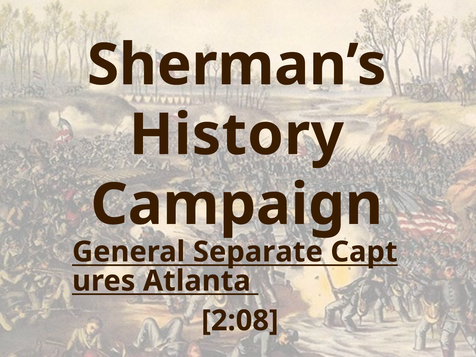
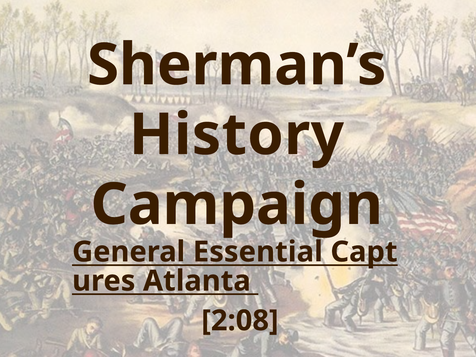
Separate: Separate -> Essential
